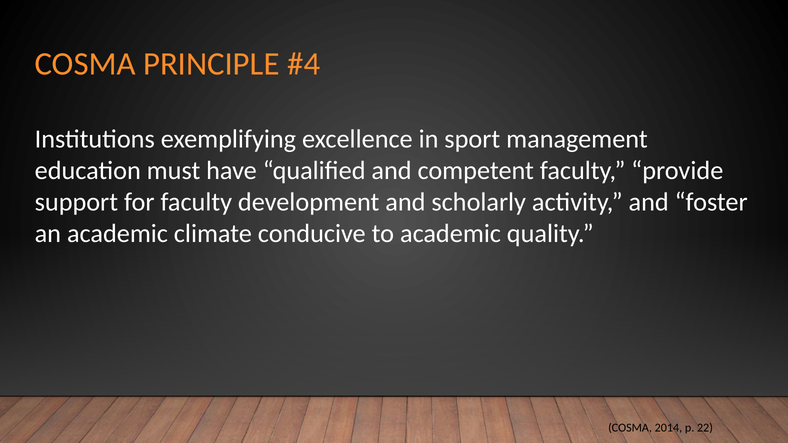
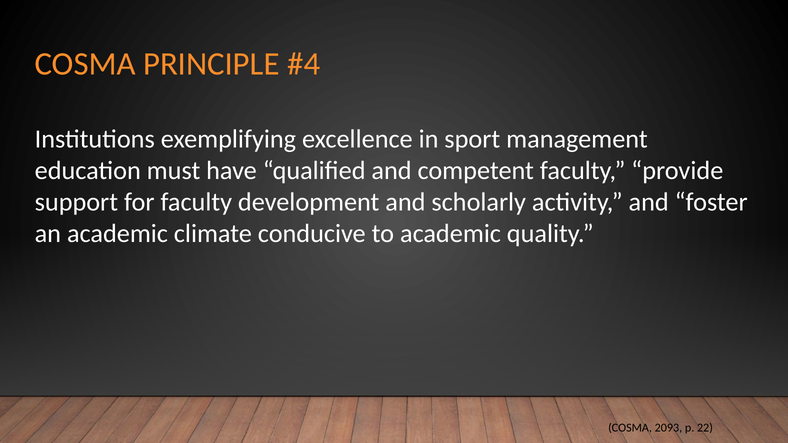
2014: 2014 -> 2093
